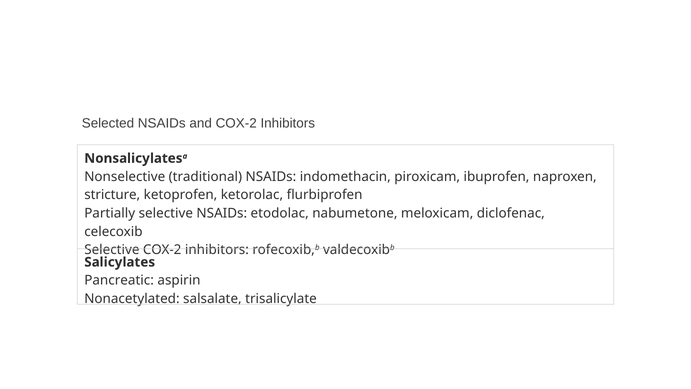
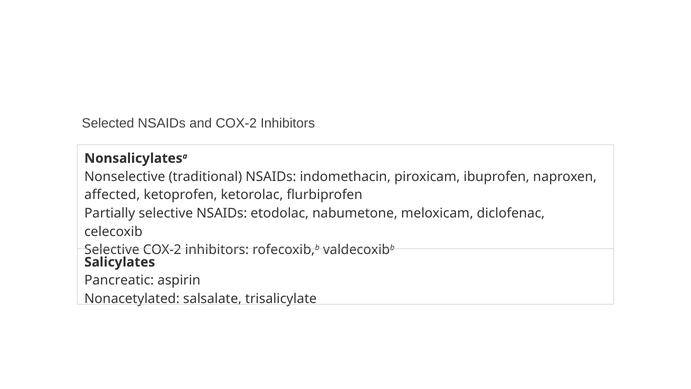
stricture: stricture -> affected
